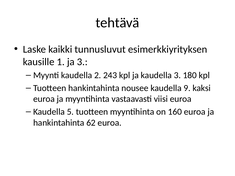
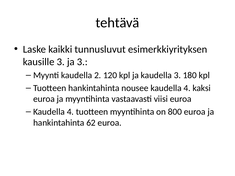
kausille 1: 1 -> 3
243: 243 -> 120
nousee kaudella 9: 9 -> 4
5 at (70, 112): 5 -> 4
160: 160 -> 800
